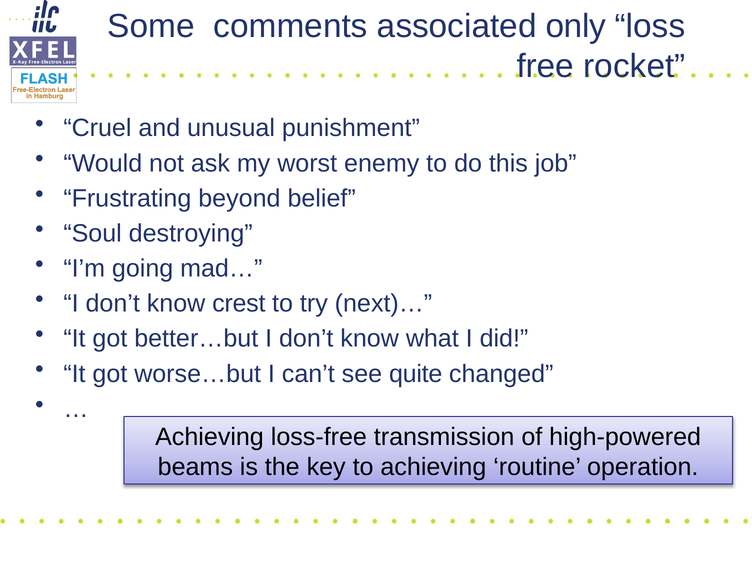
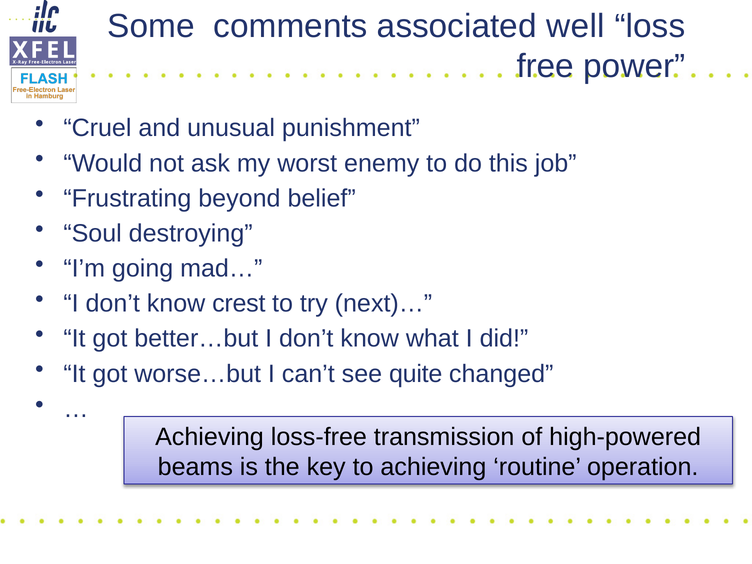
only: only -> well
rocket: rocket -> power
